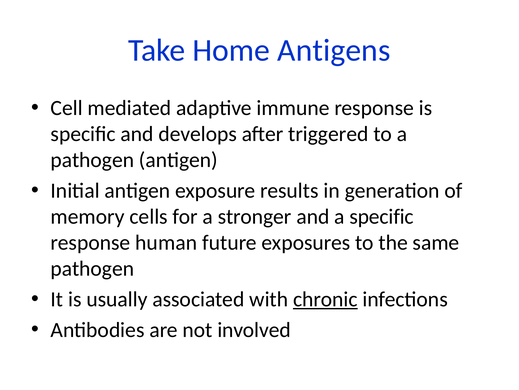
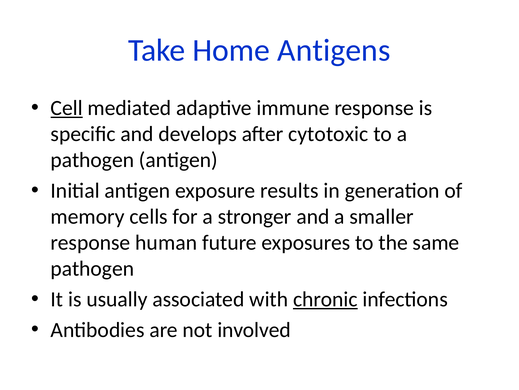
Cell underline: none -> present
triggered: triggered -> cytotoxic
a specific: specific -> smaller
